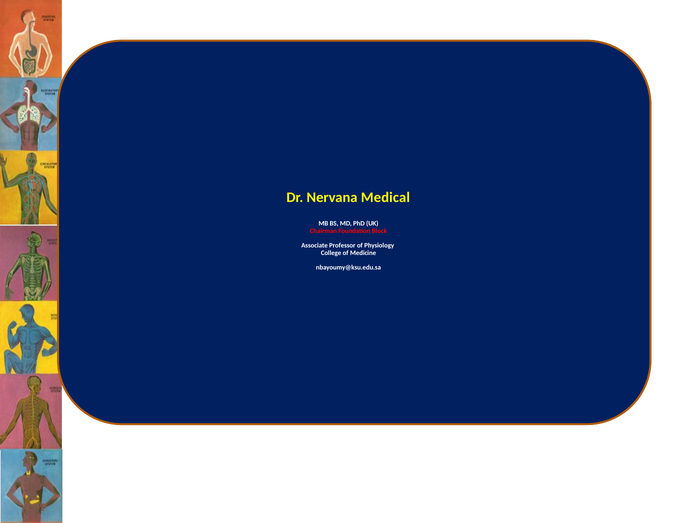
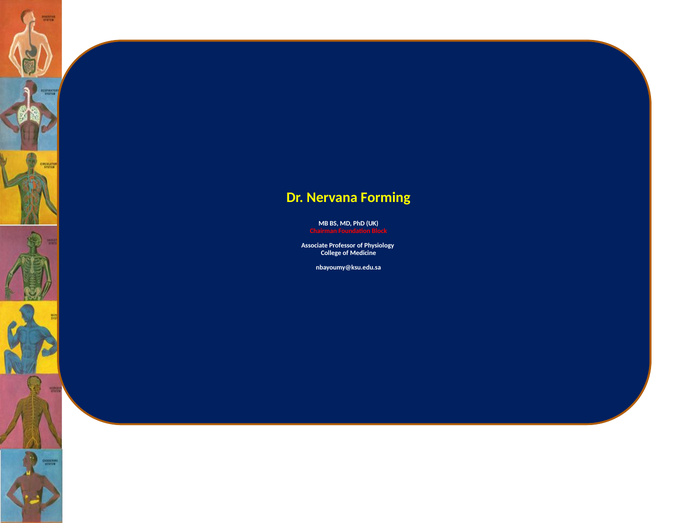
Medical: Medical -> Forming
